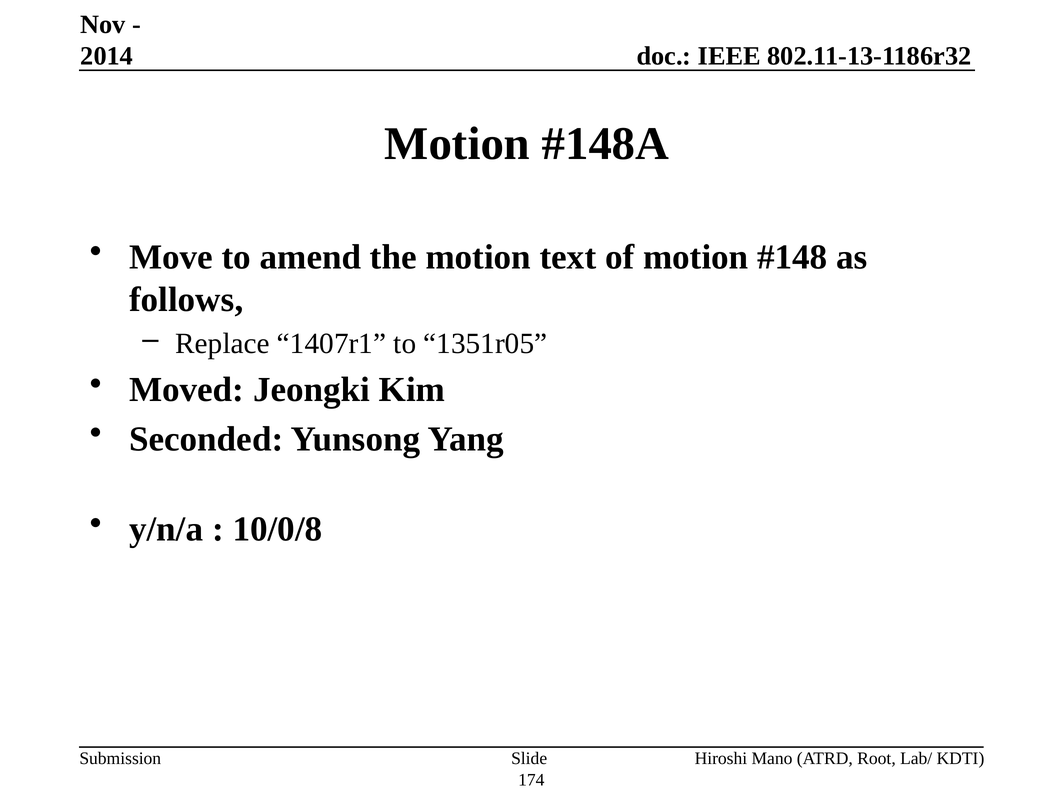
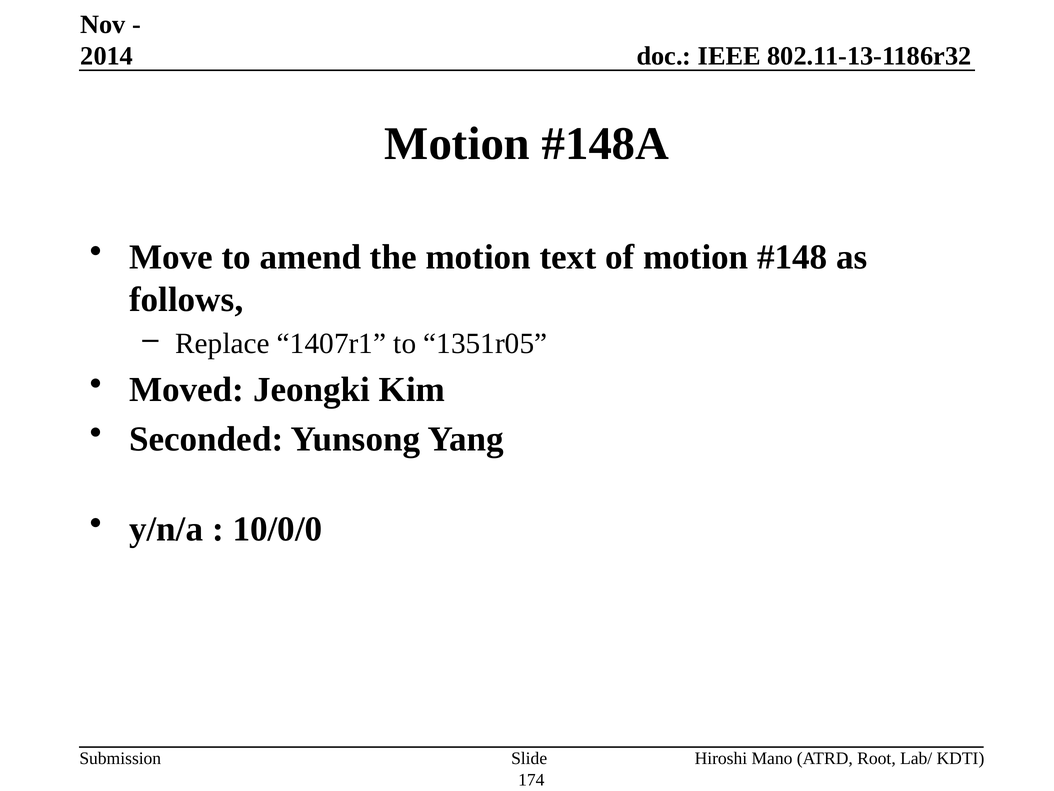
10/0/8: 10/0/8 -> 10/0/0
